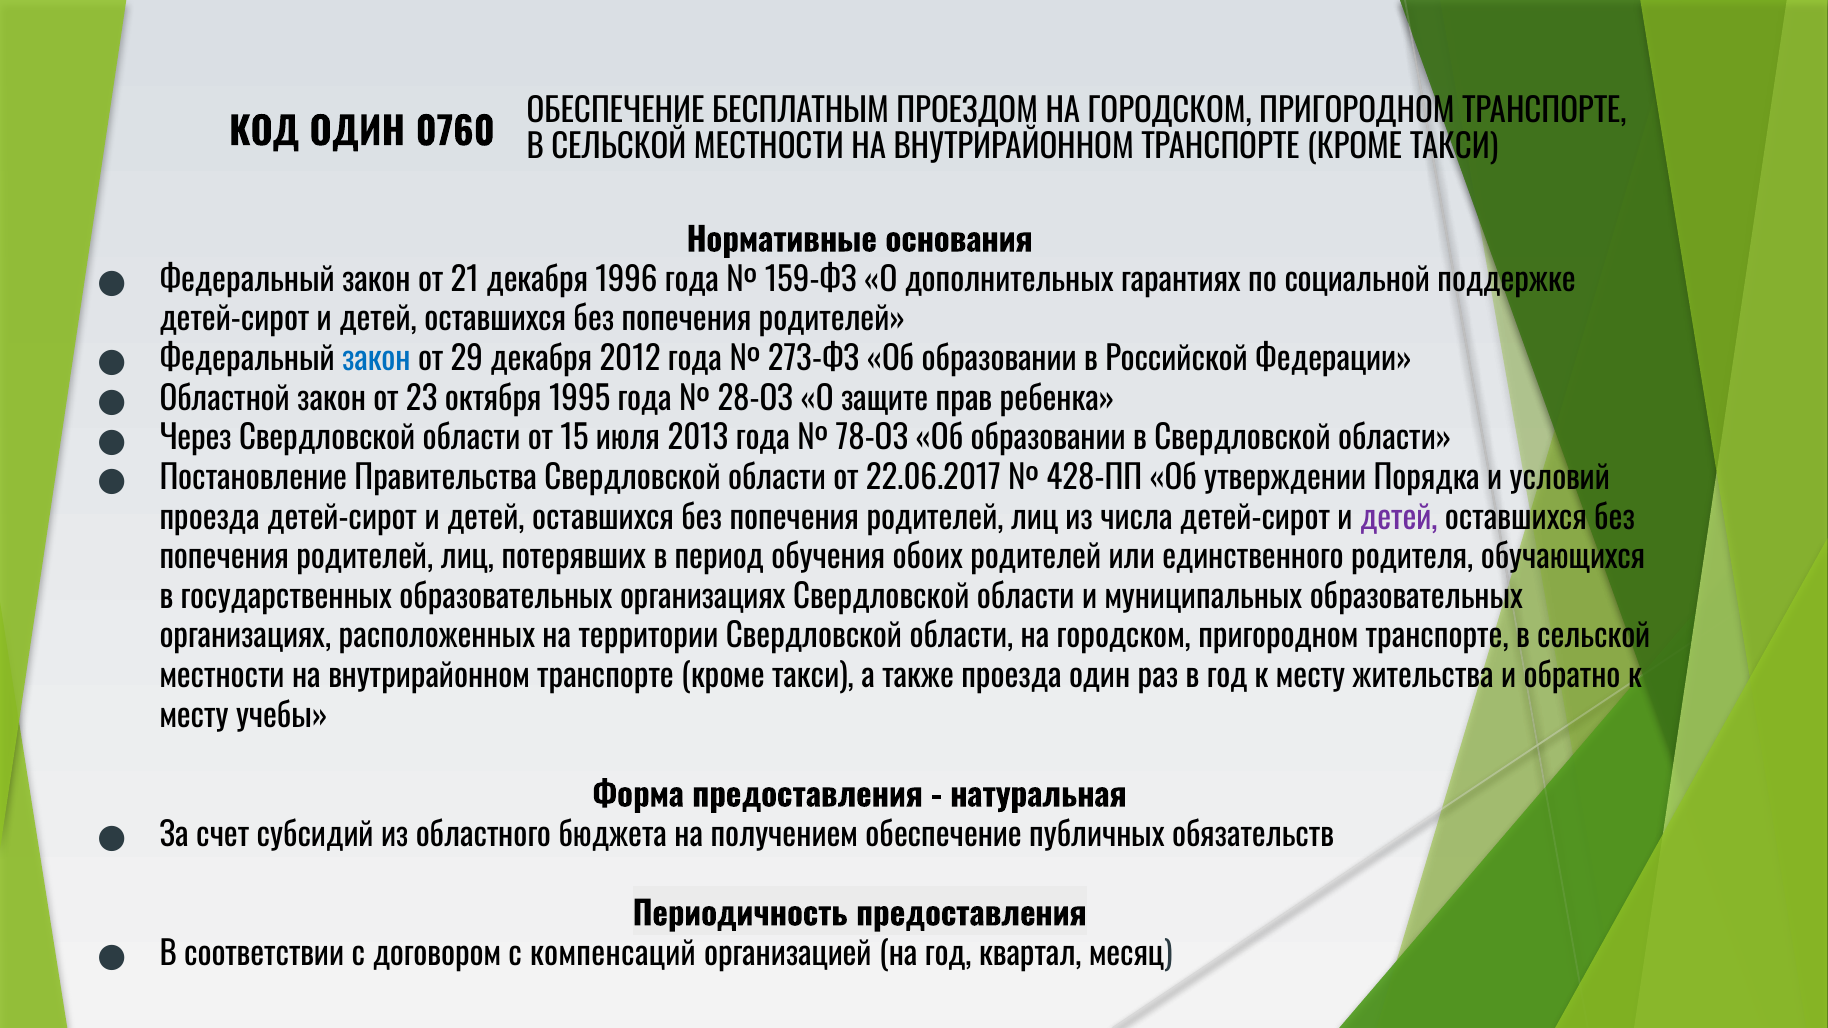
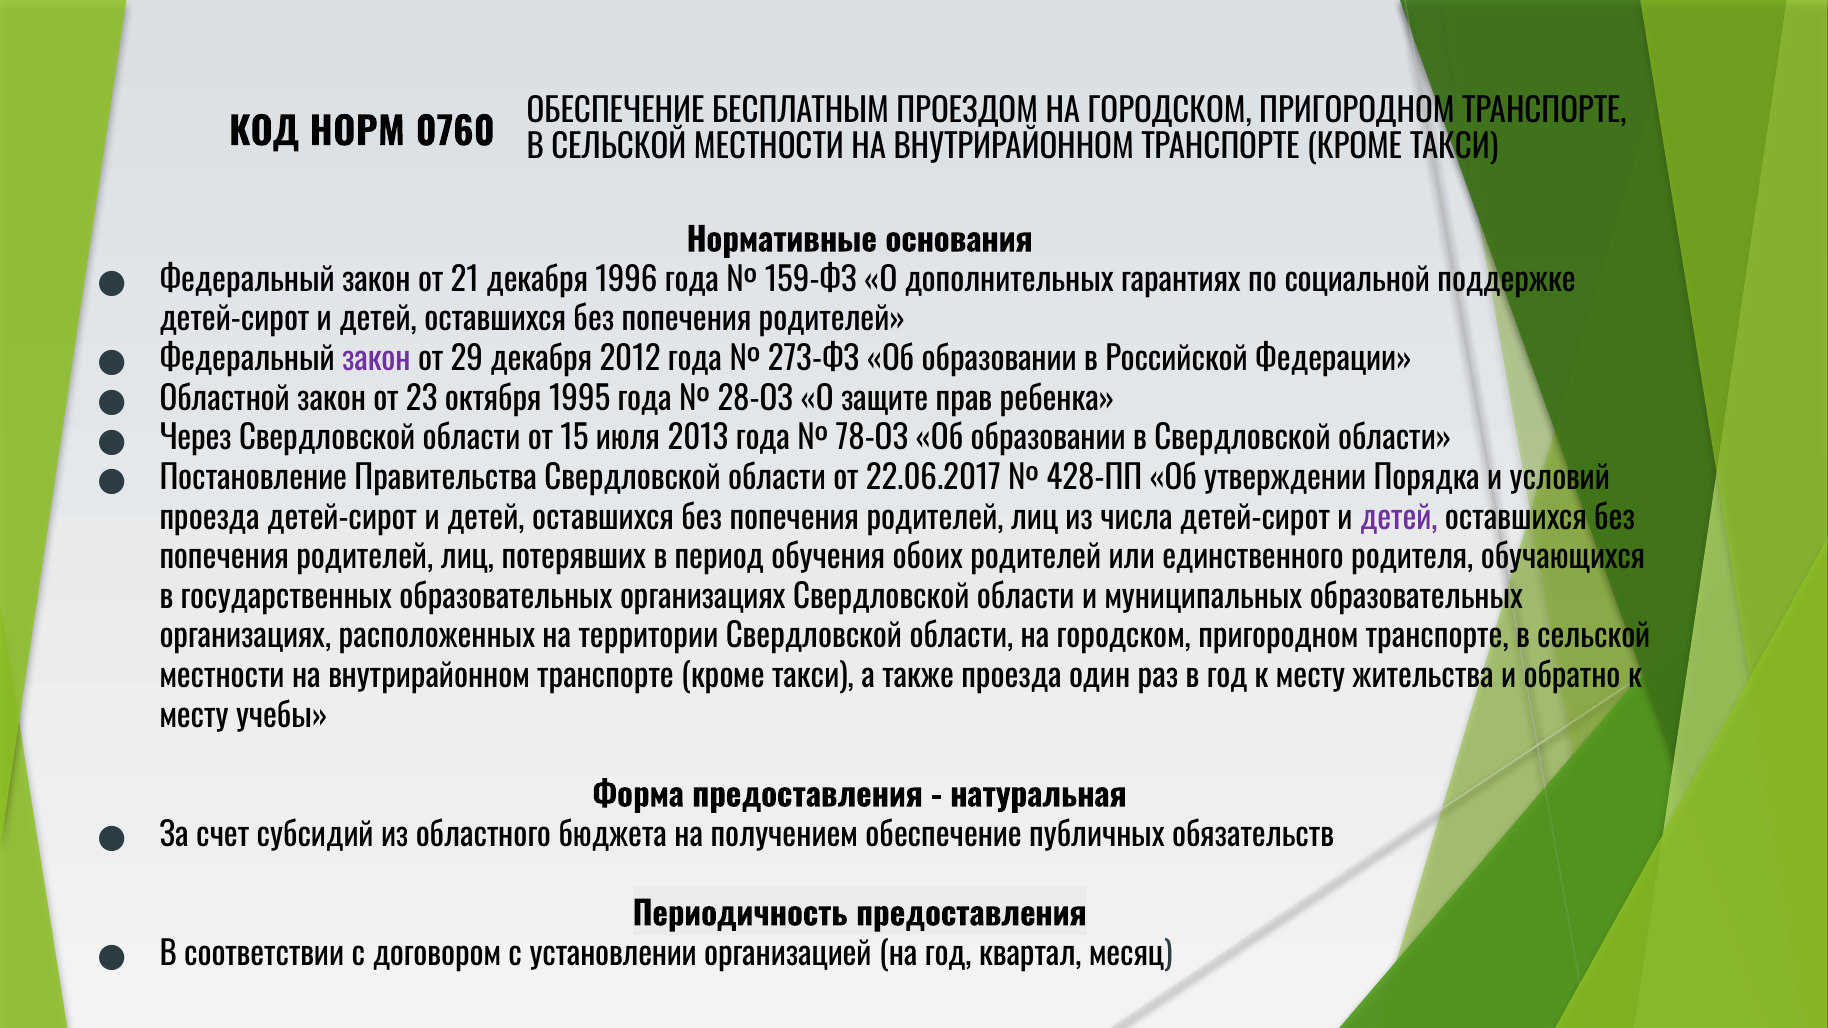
КОД ОДИН: ОДИН -> НОРМ
закон at (376, 360) colour: blue -> purple
компенсаций: компенсаций -> установлении
